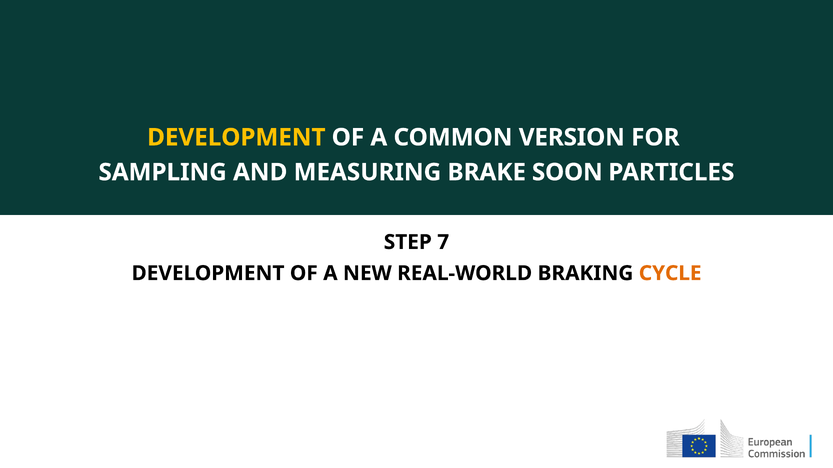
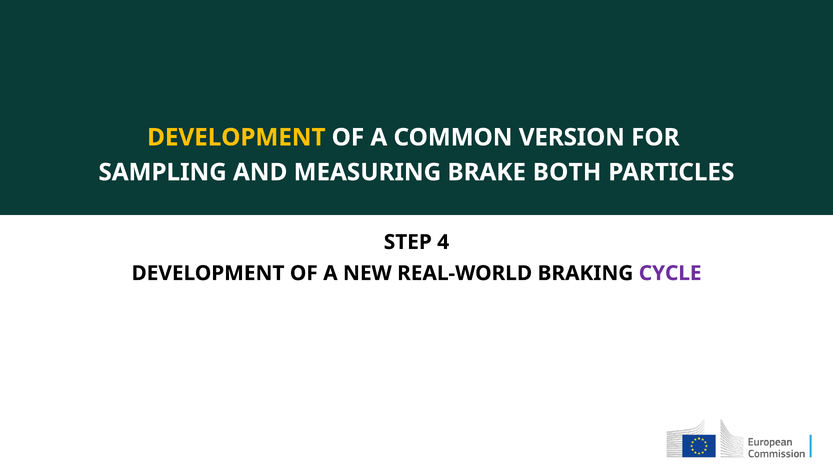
SOON: SOON -> BOTH
7: 7 -> 4
CYCLE colour: orange -> purple
